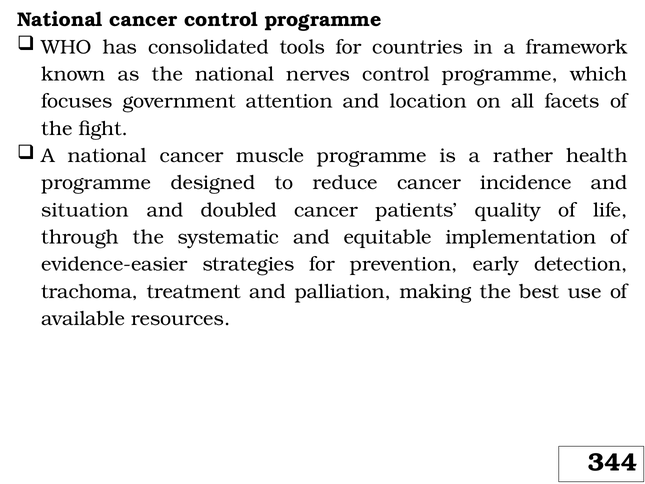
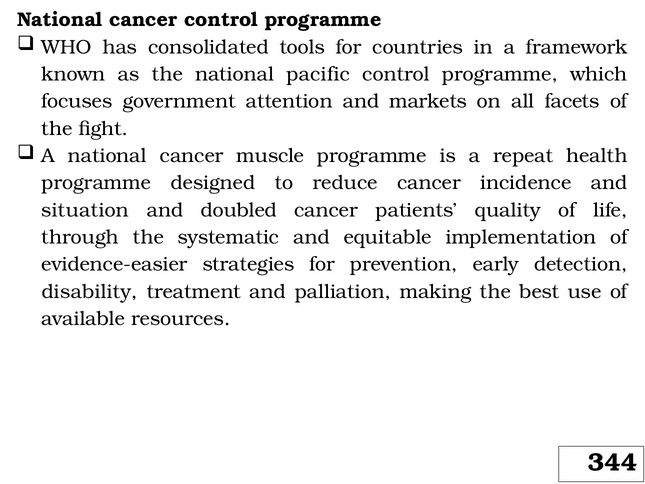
nerves: nerves -> pacific
location: location -> markets
rather: rather -> repeat
trachoma: trachoma -> disability
